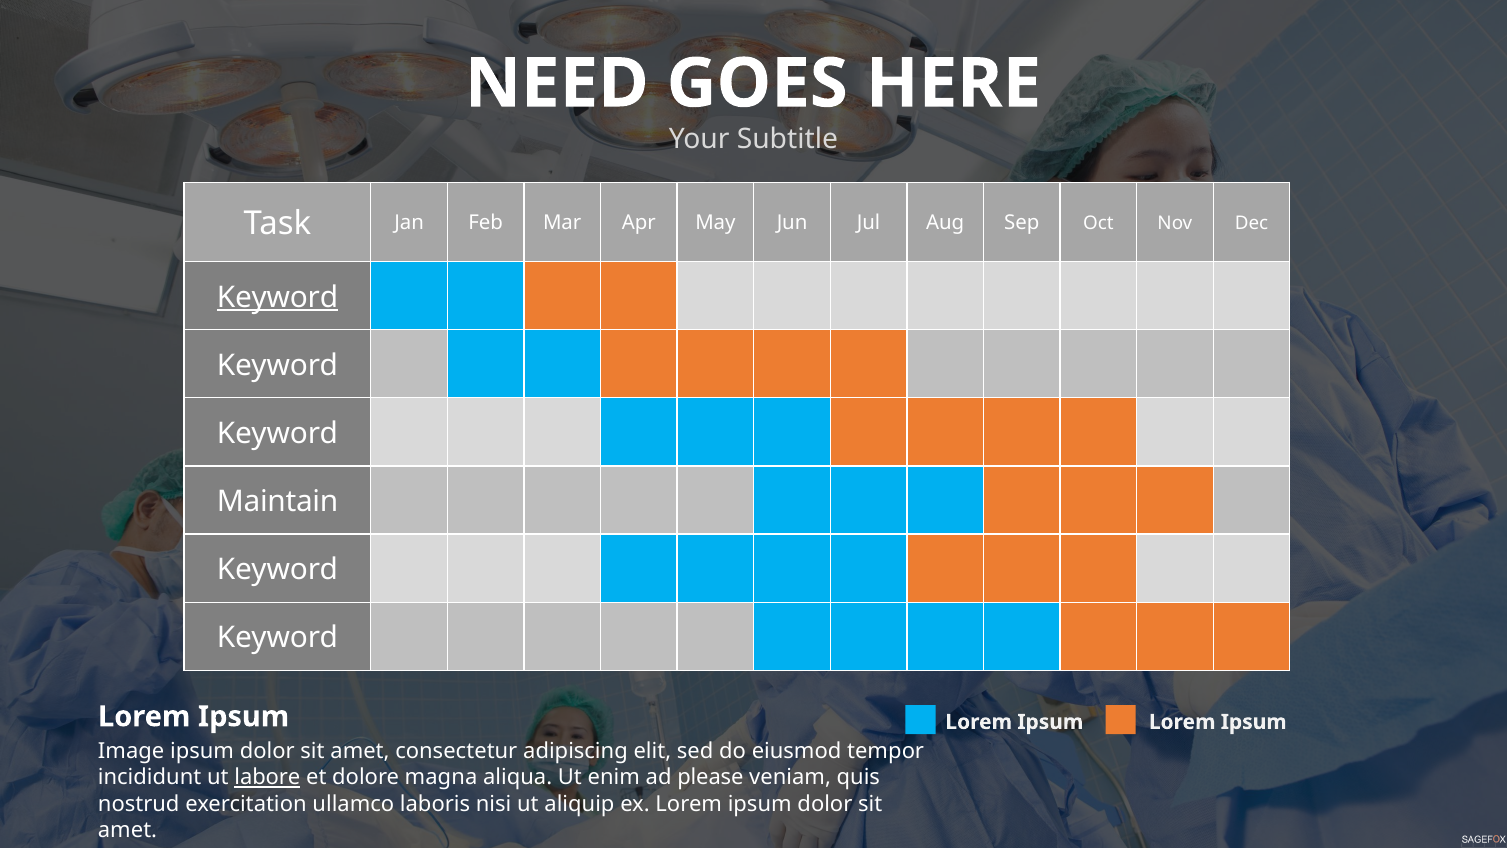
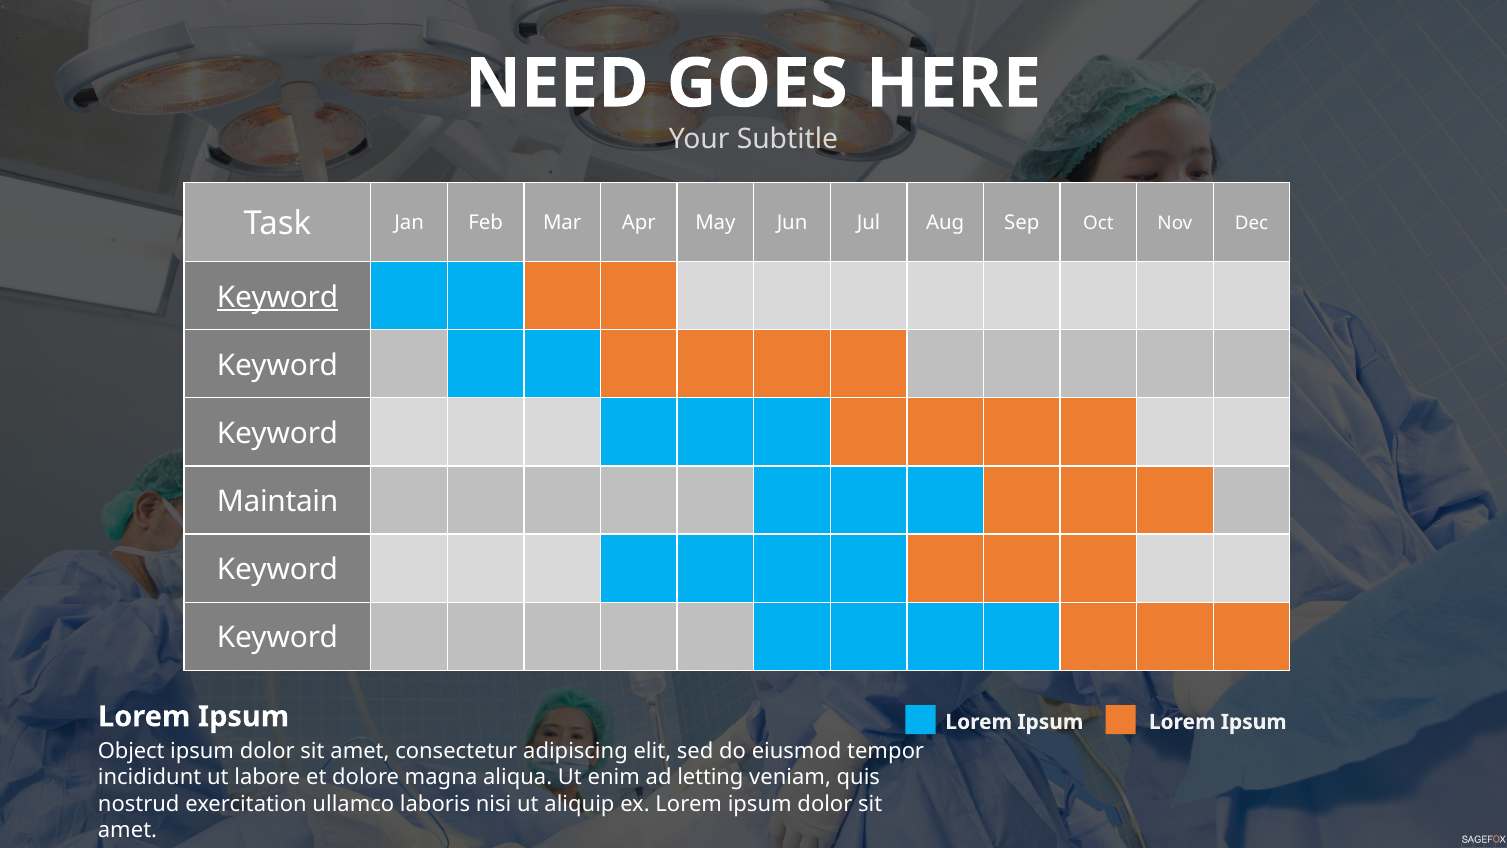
Image: Image -> Object
labore underline: present -> none
please: please -> letting
